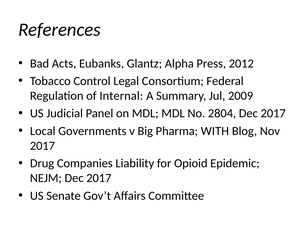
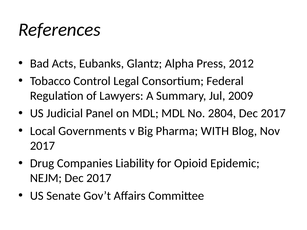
Internal: Internal -> Lawyers
